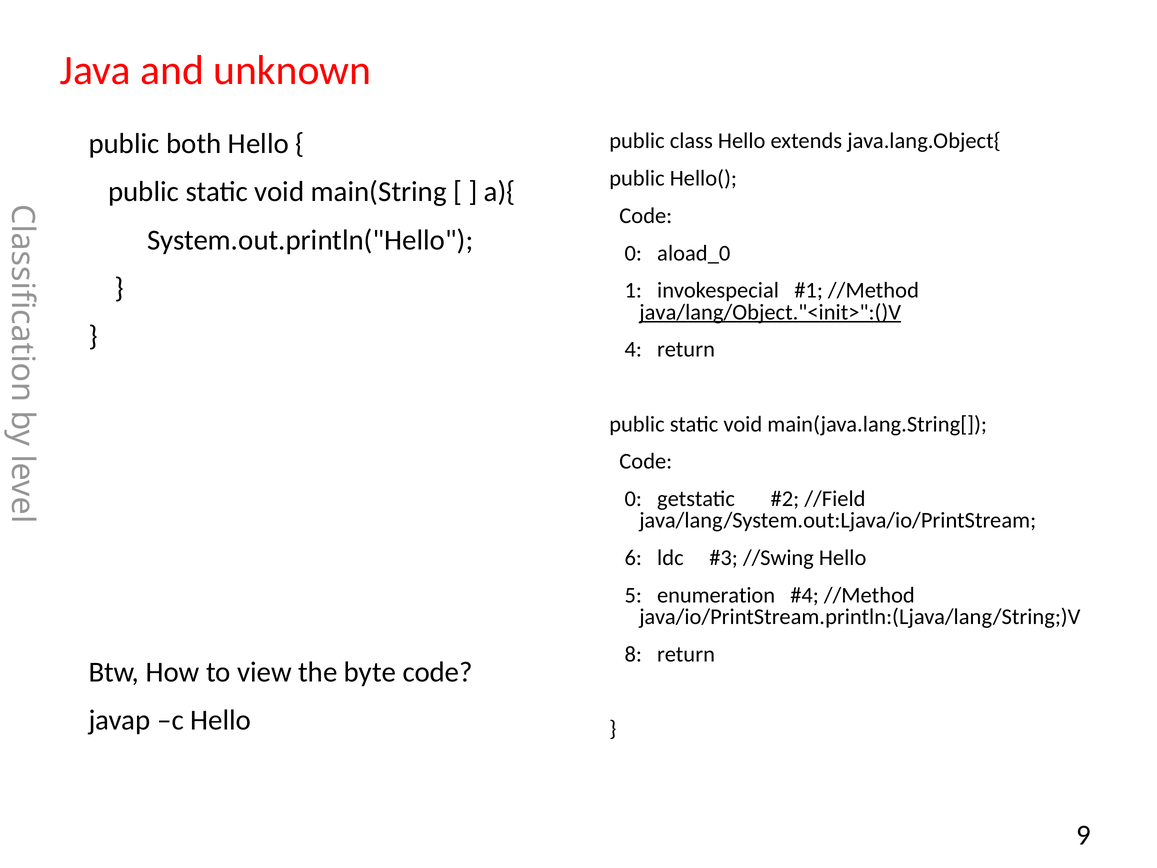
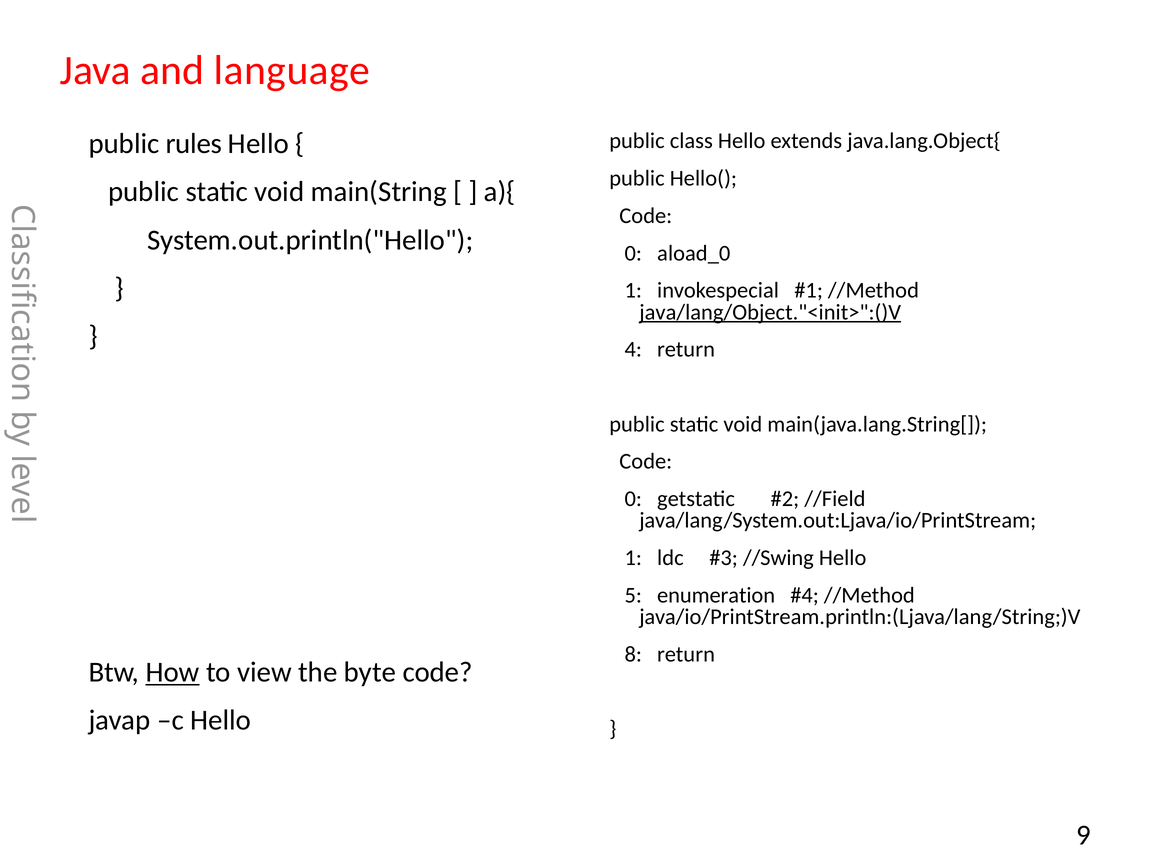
unknown: unknown -> language
both: both -> rules
6 at (633, 558): 6 -> 1
How underline: none -> present
